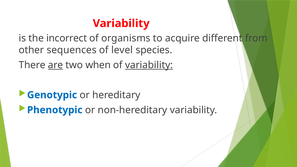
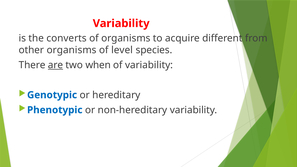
incorrect: incorrect -> converts
other sequences: sequences -> organisms
variability at (149, 65) underline: present -> none
